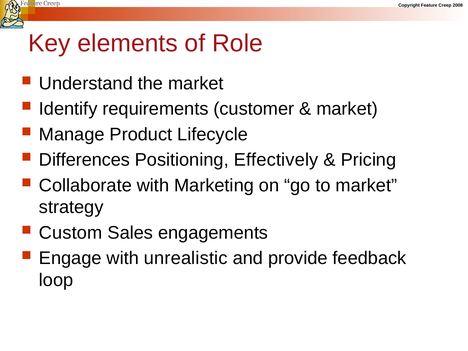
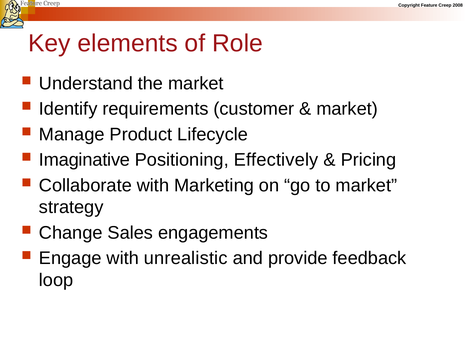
Differences: Differences -> Imaginative
Custom: Custom -> Change
